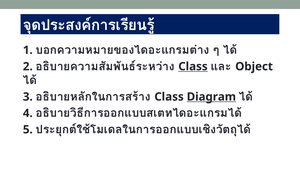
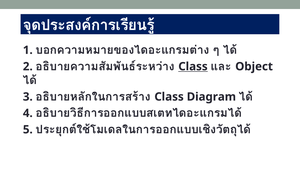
Diagram underline: present -> none
